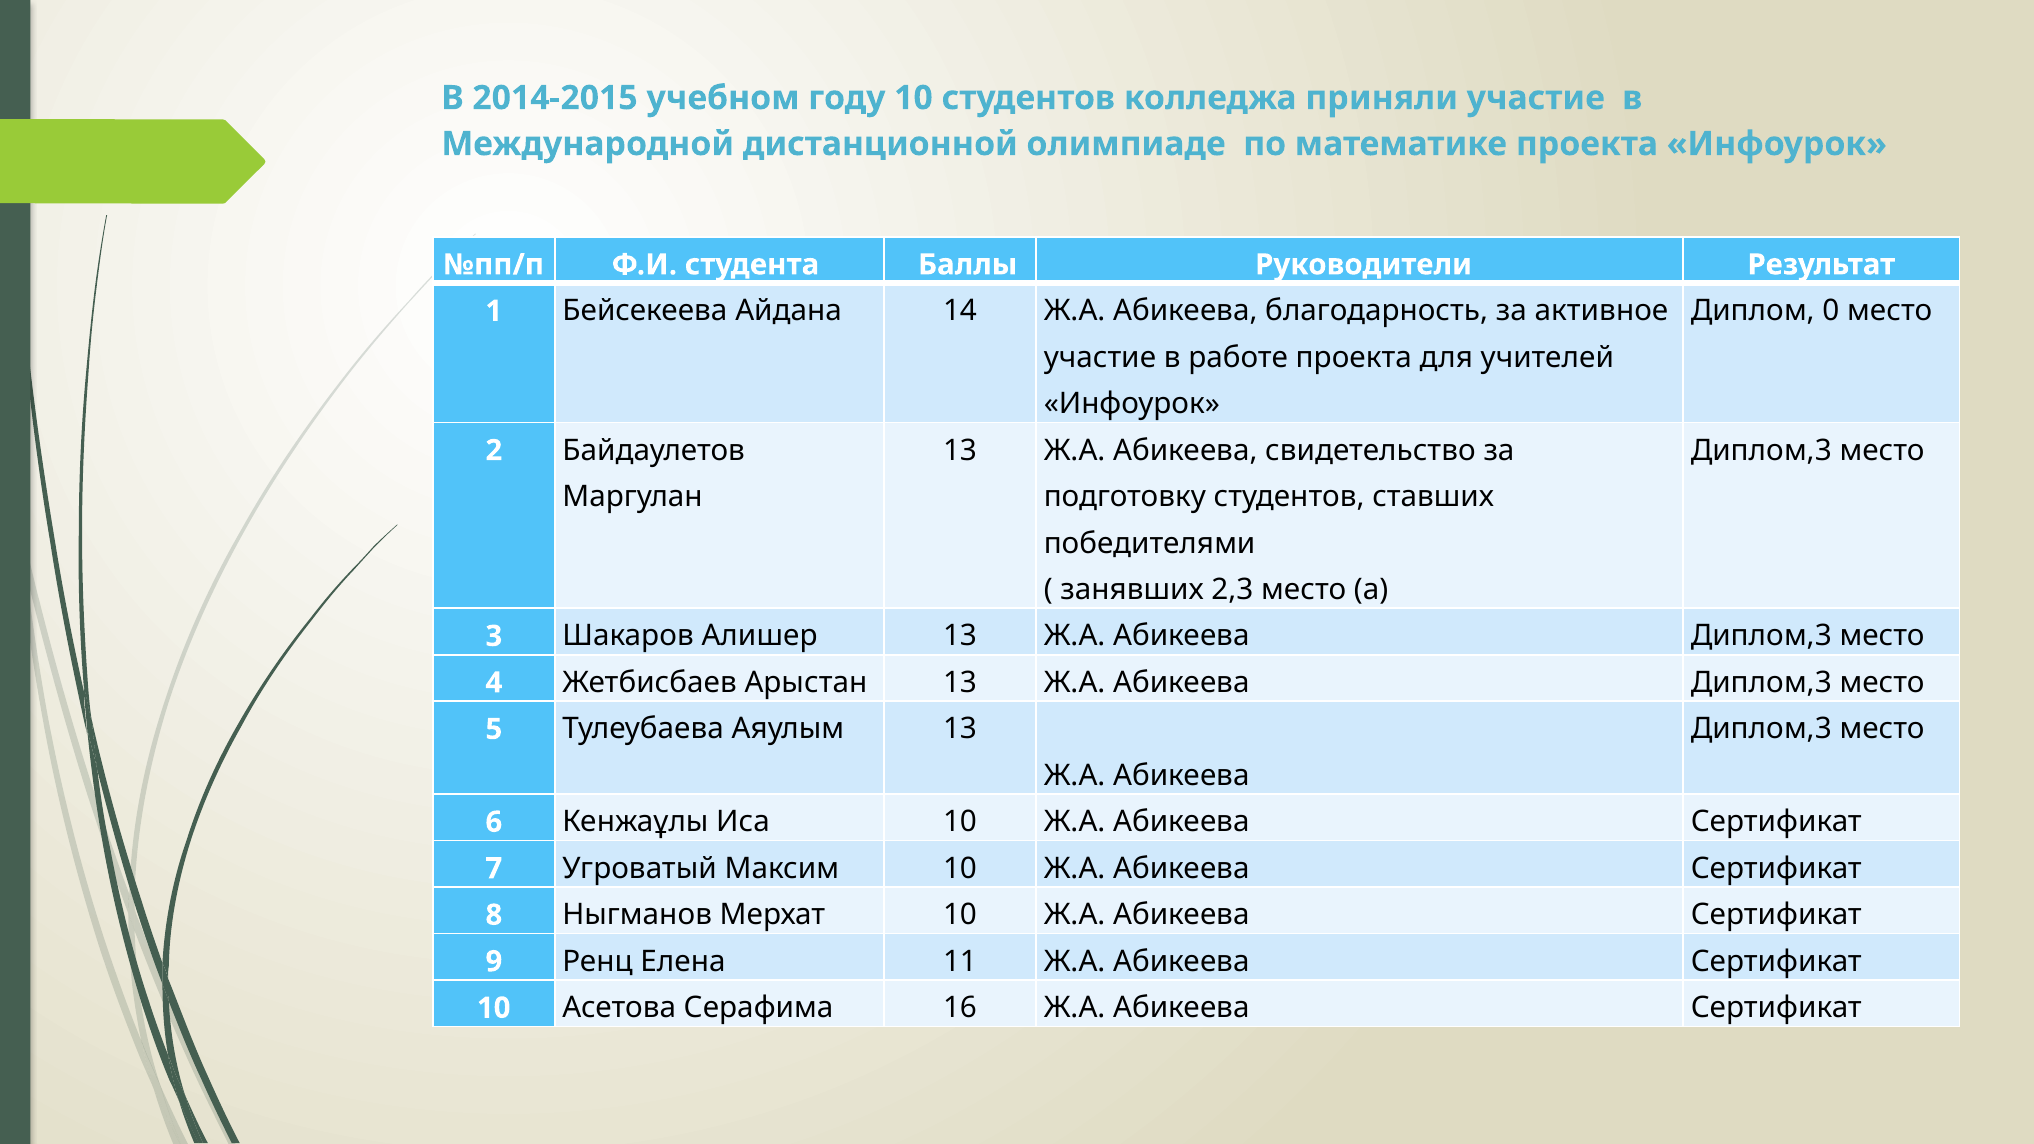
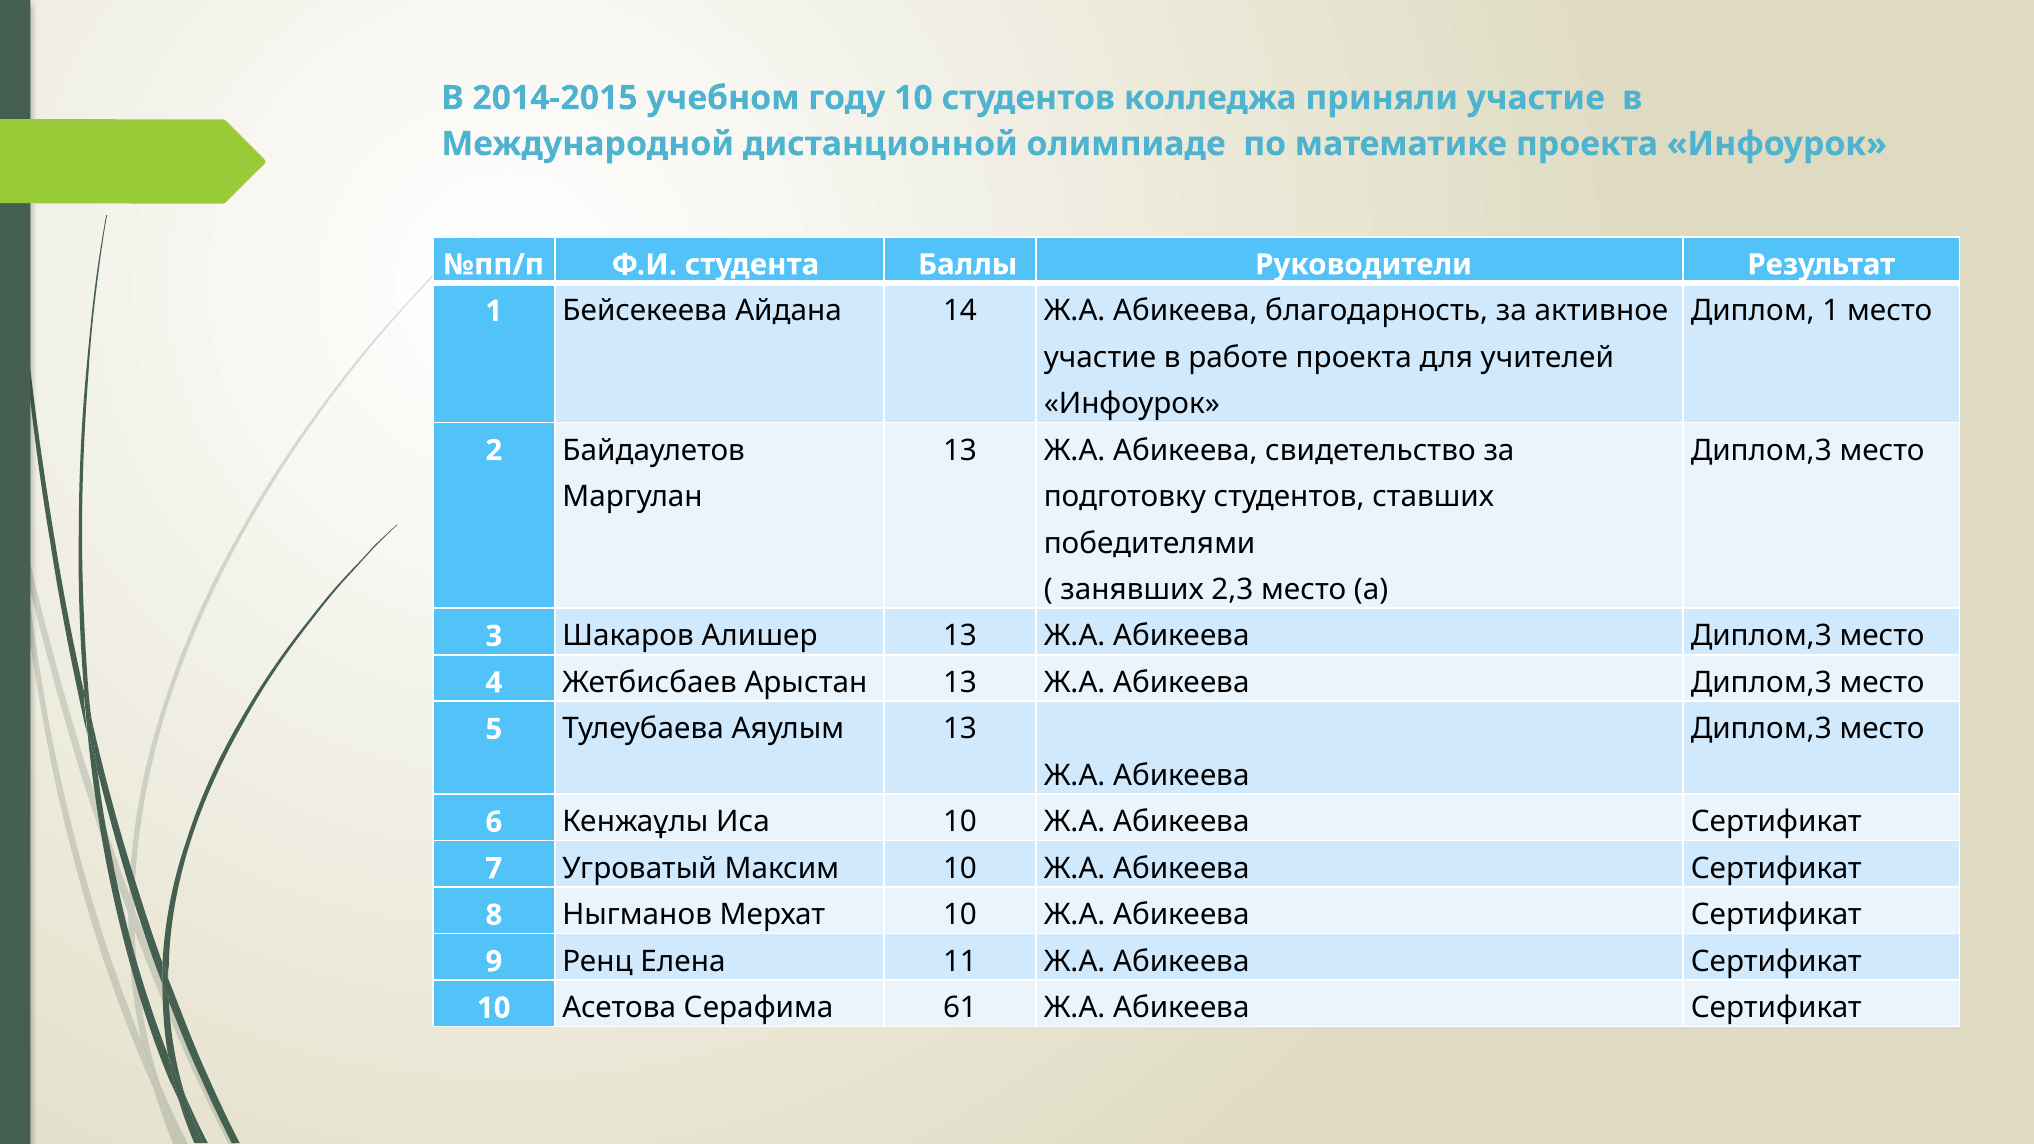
Диплом 0: 0 -> 1
16: 16 -> 61
